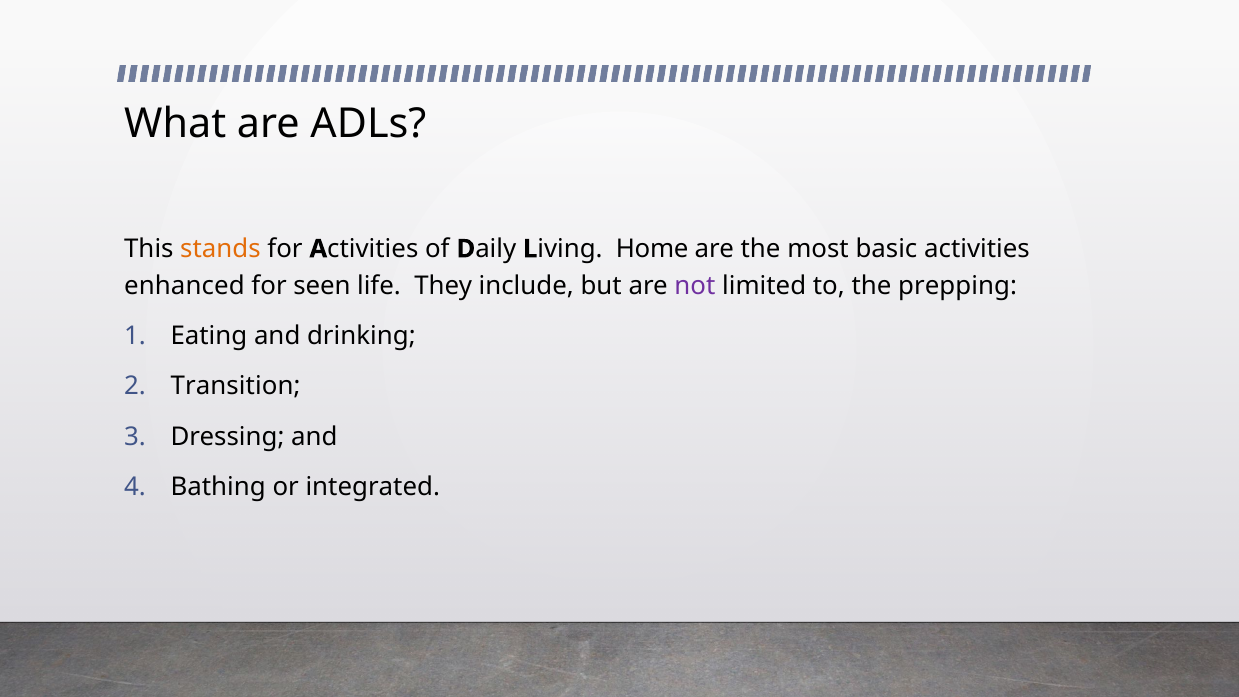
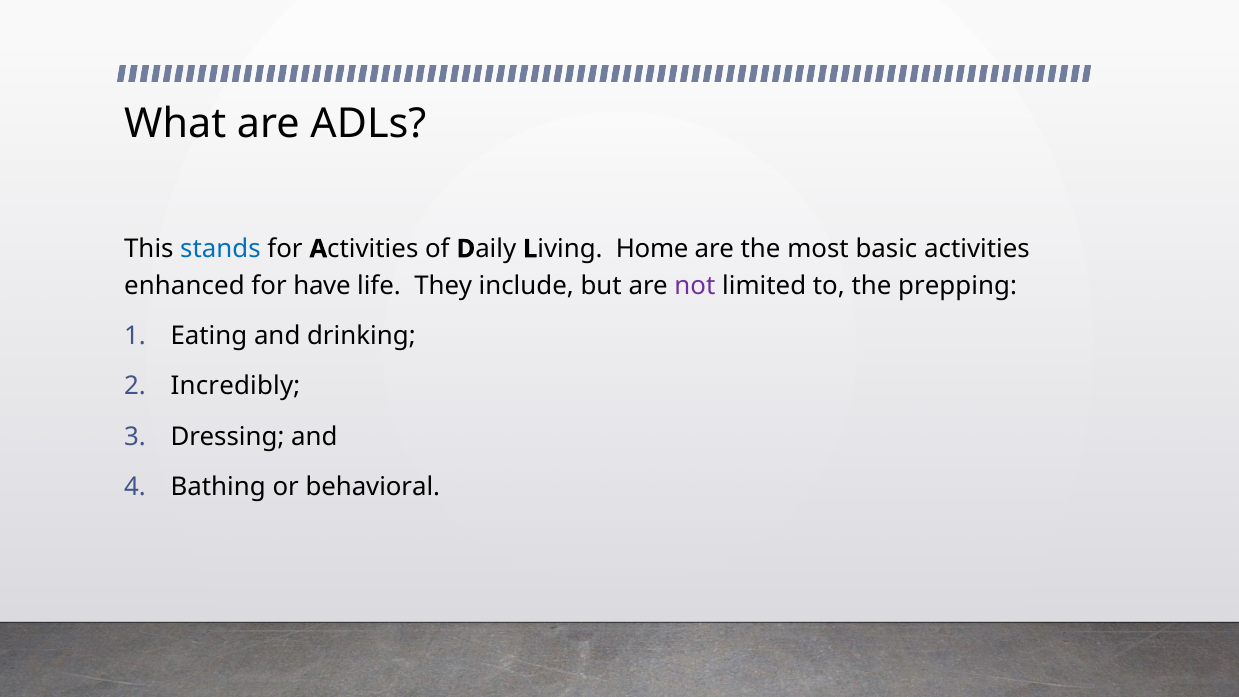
stands colour: orange -> blue
seen: seen -> have
Transition: Transition -> Incredibly
integrated: integrated -> behavioral
